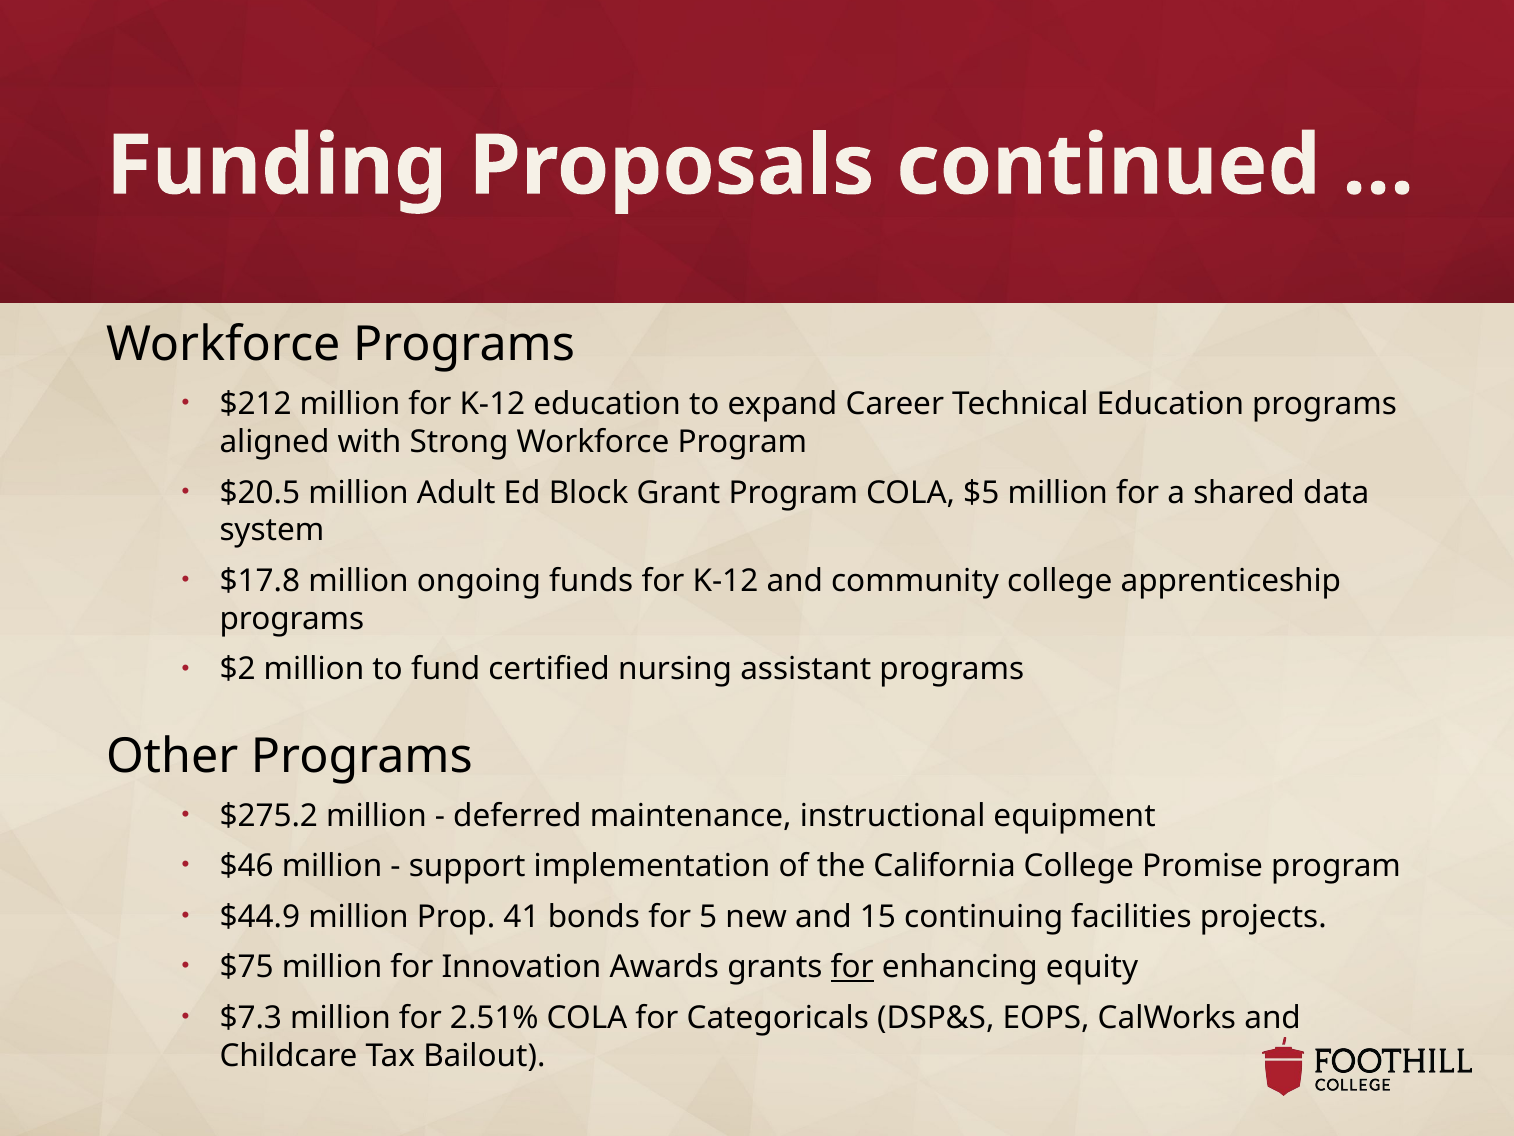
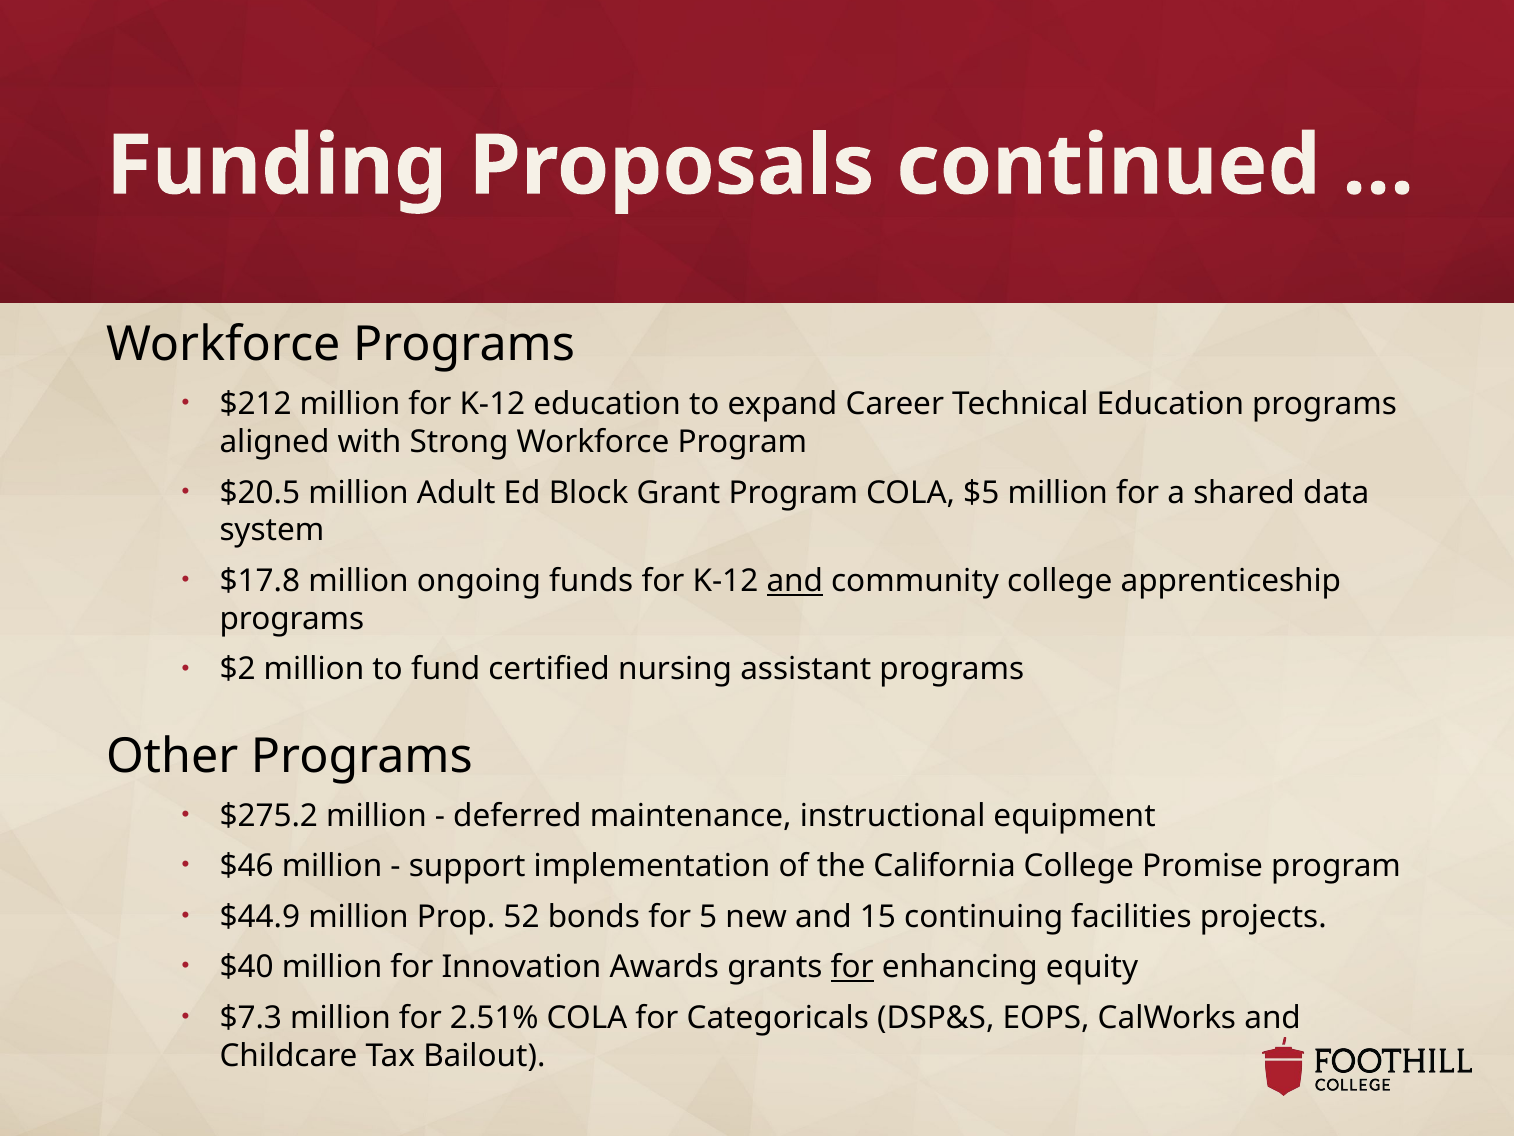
and at (795, 581) underline: none -> present
41: 41 -> 52
$75: $75 -> $40
